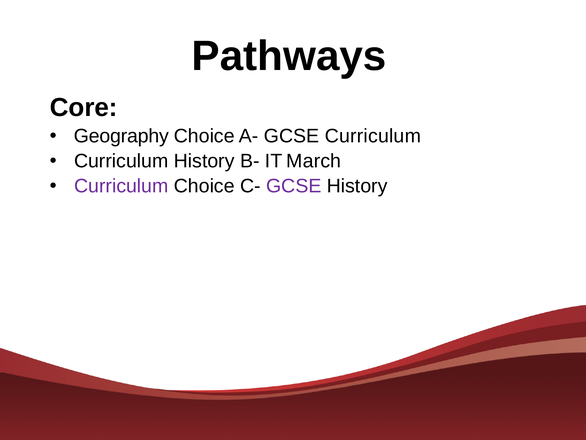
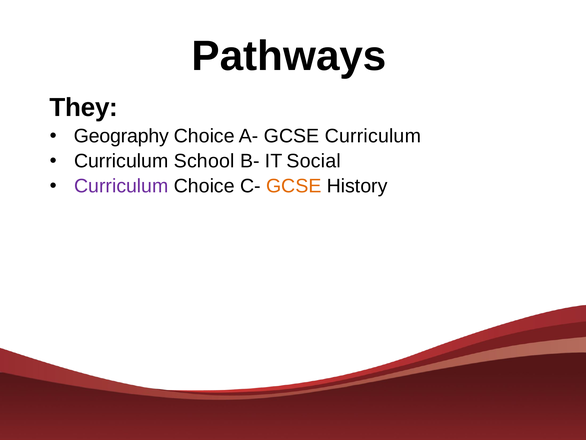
Core: Core -> They
Curriculum History: History -> School
March: March -> Social
GCSE at (294, 186) colour: purple -> orange
